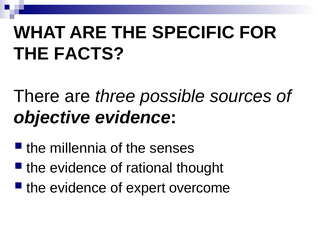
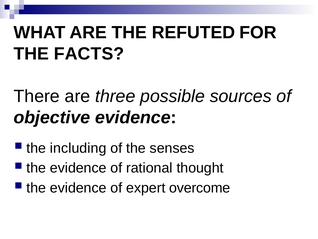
SPECIFIC: SPECIFIC -> REFUTED
millennia: millennia -> including
